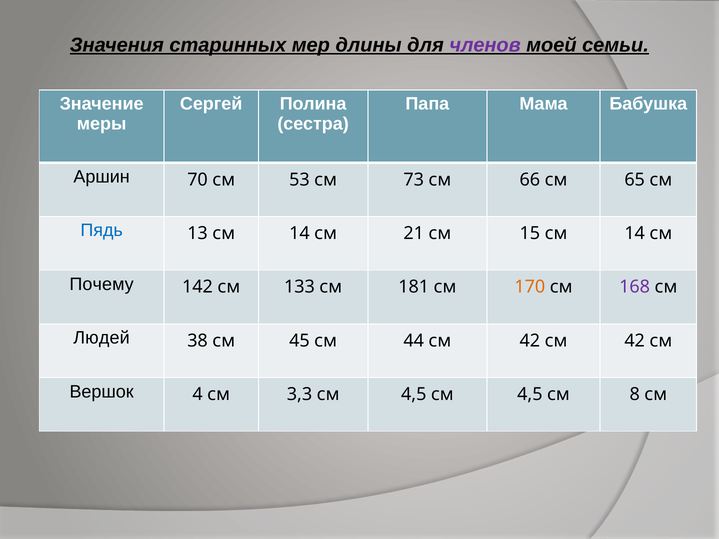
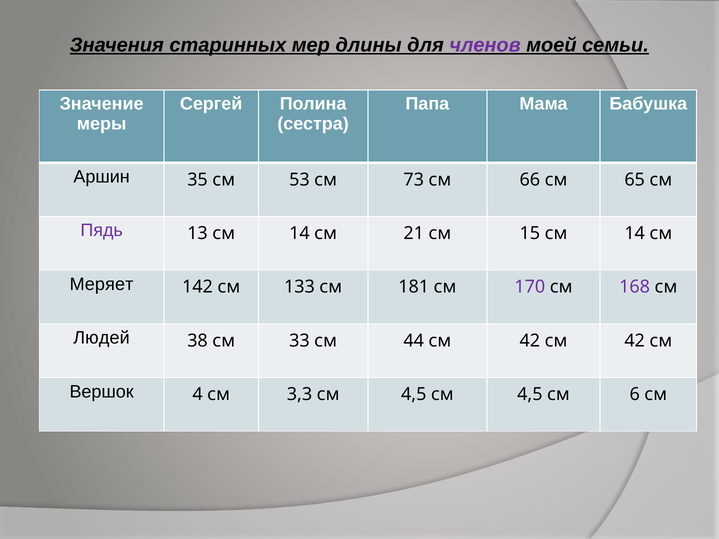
70: 70 -> 35
Пядь colour: blue -> purple
Почему: Почему -> Меряет
170 colour: orange -> purple
45: 45 -> 33
8: 8 -> 6
